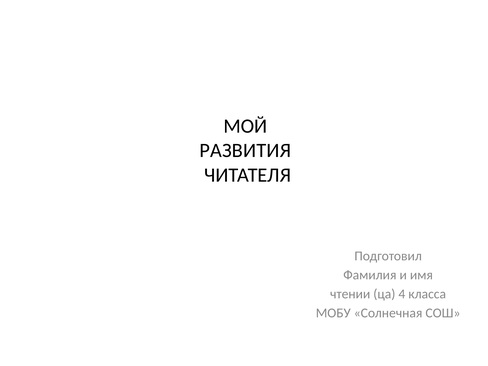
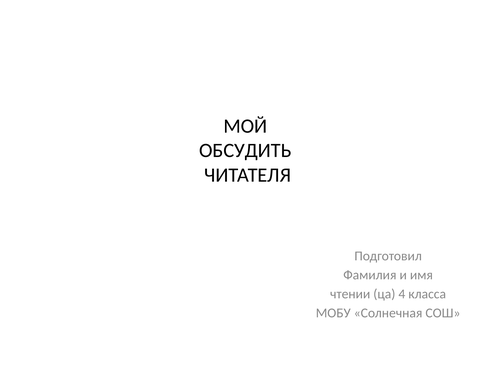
РАЗВИТИЯ: РАЗВИТИЯ -> ОБСУДИТЬ
